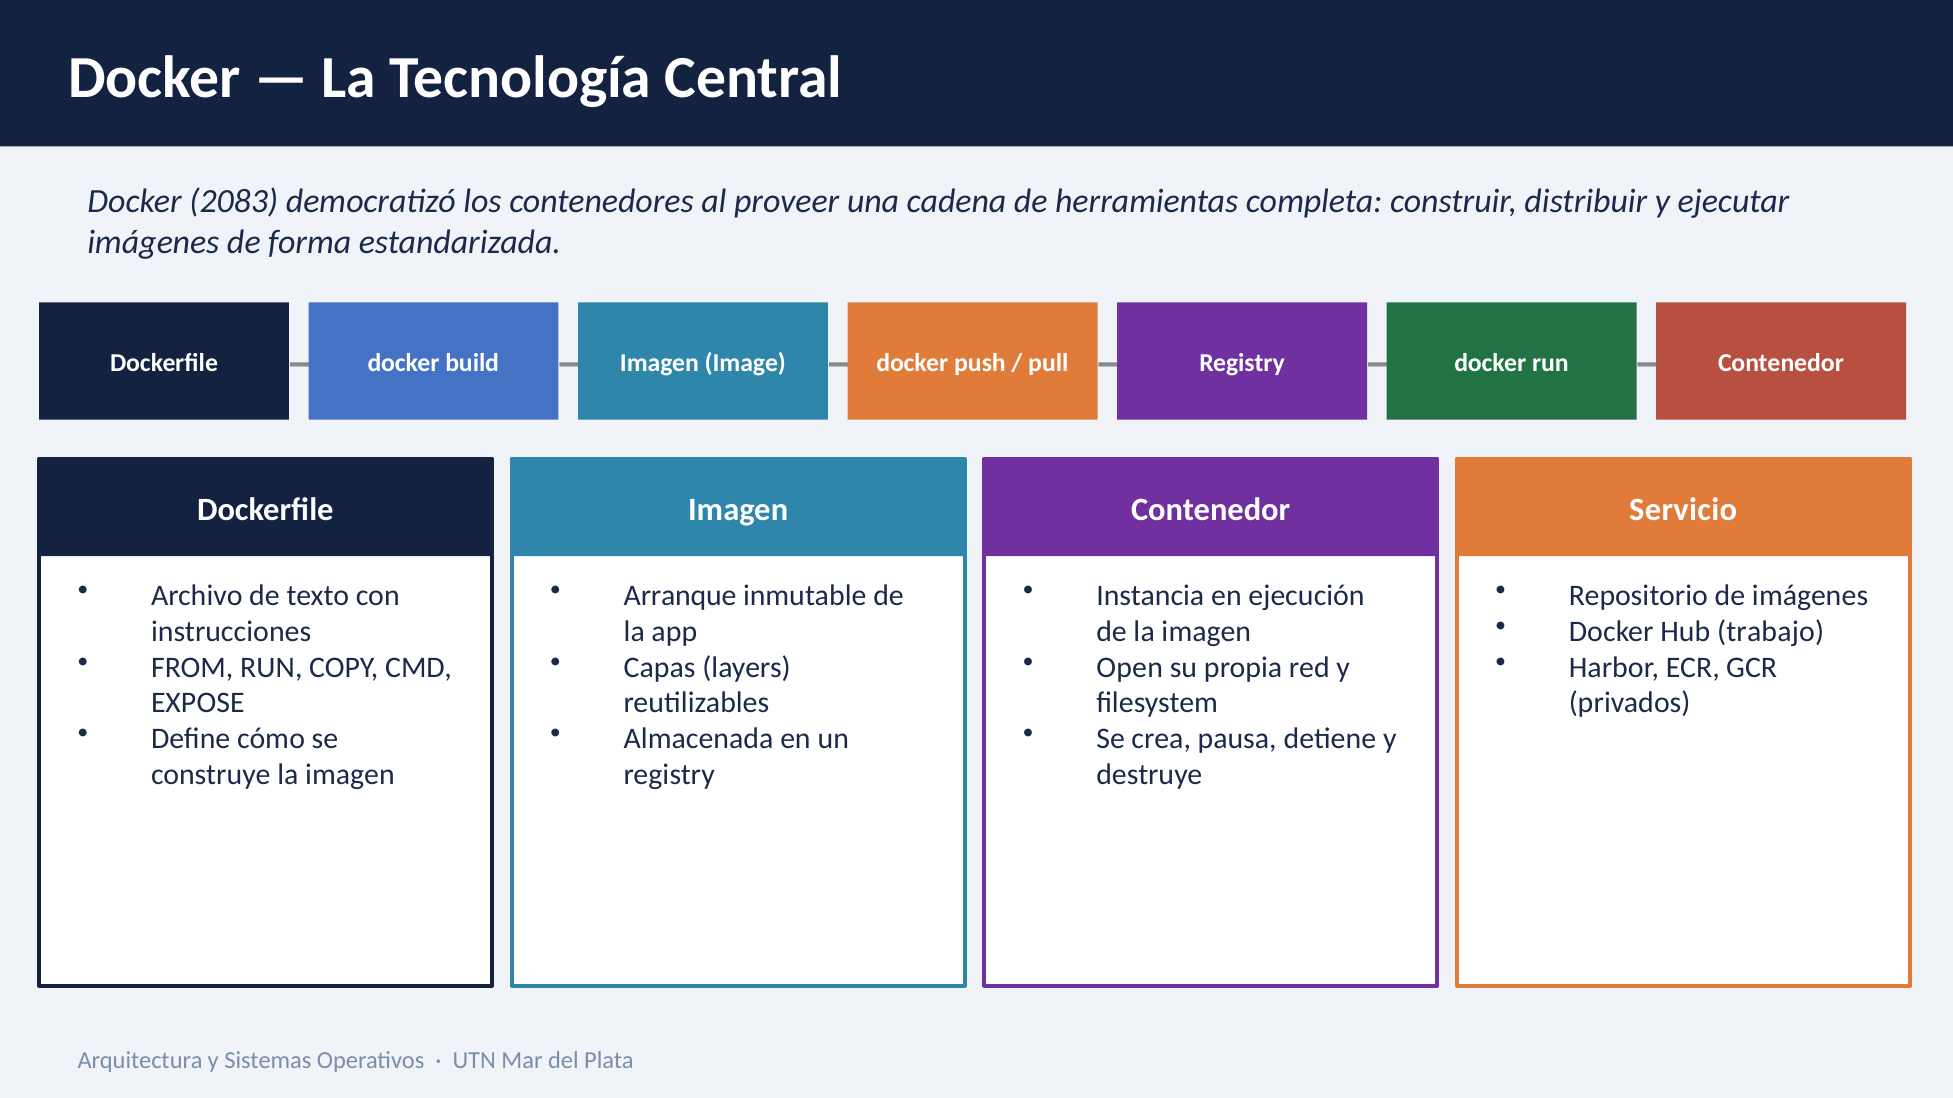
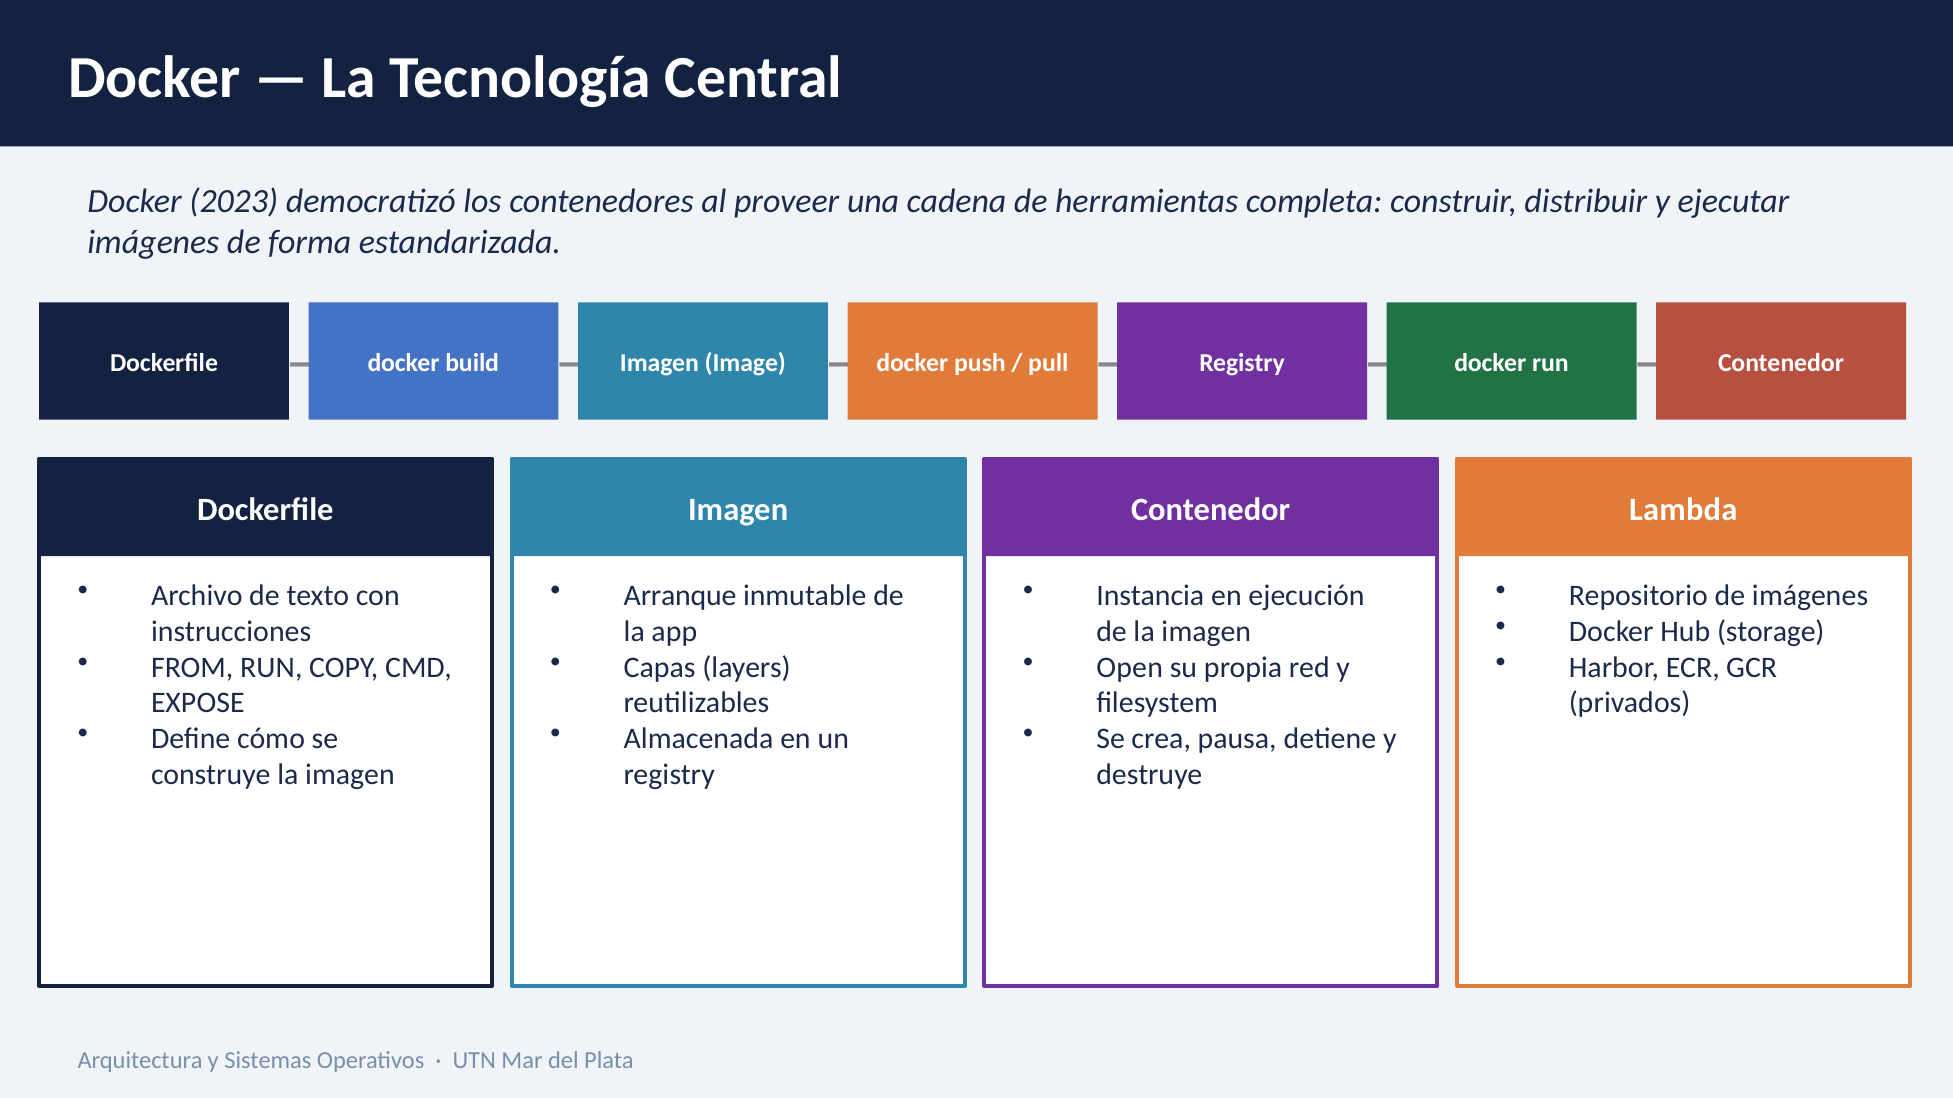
2083: 2083 -> 2023
Servicio: Servicio -> Lambda
trabajo: trabajo -> storage
